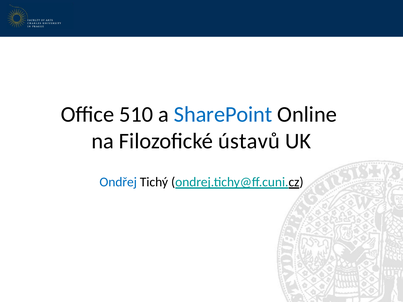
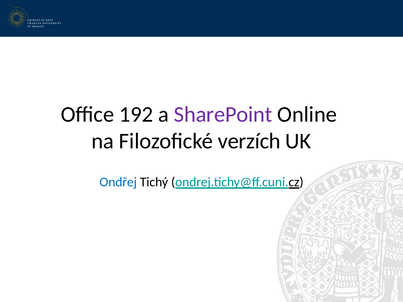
510: 510 -> 192
SharePoint colour: blue -> purple
ústavů: ústavů -> verzích
